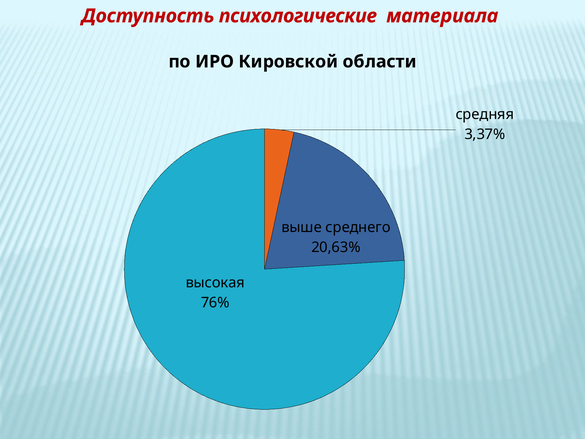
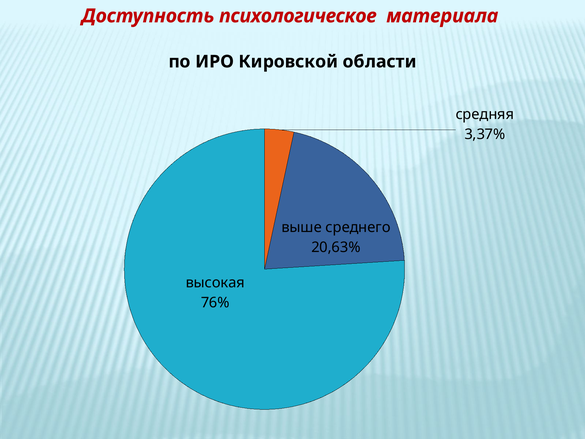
психологические: психологические -> психологическое
